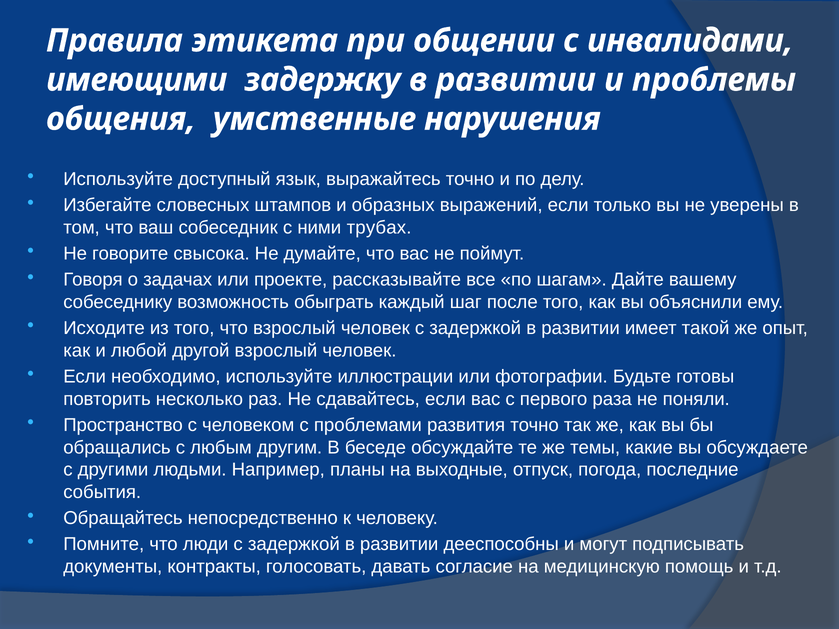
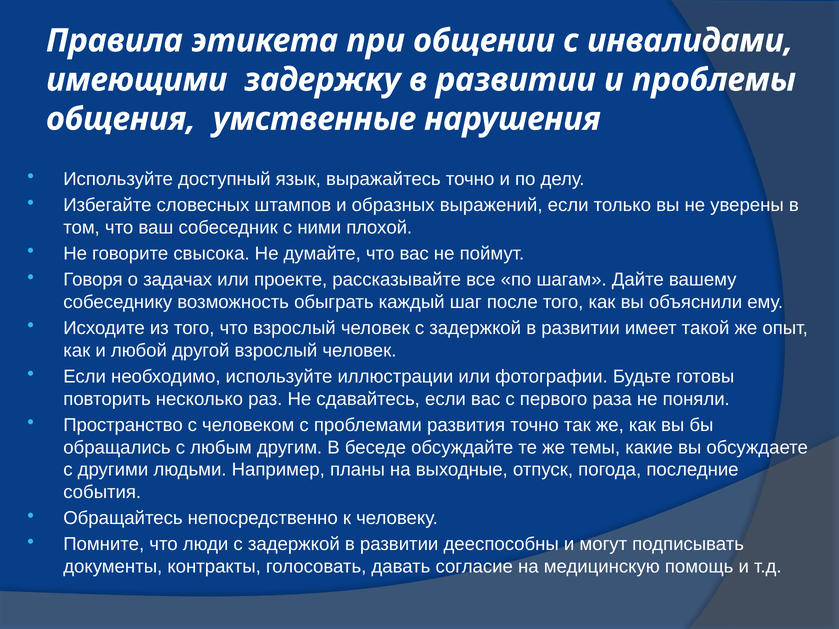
трубах: трубах -> плохой
